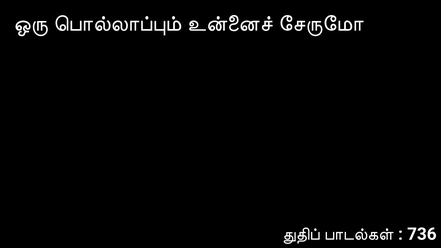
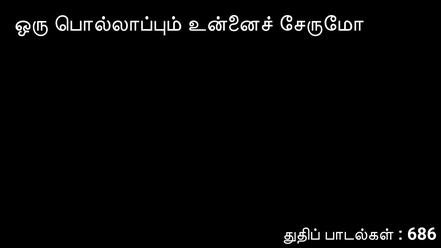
736: 736 -> 686
